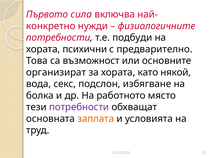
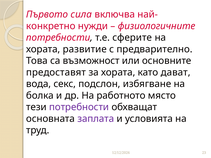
подбуди: подбуди -> сферите
психични: психични -> развитие
организират: организират -> предоставят
някой: някой -> дават
заплата colour: orange -> purple
